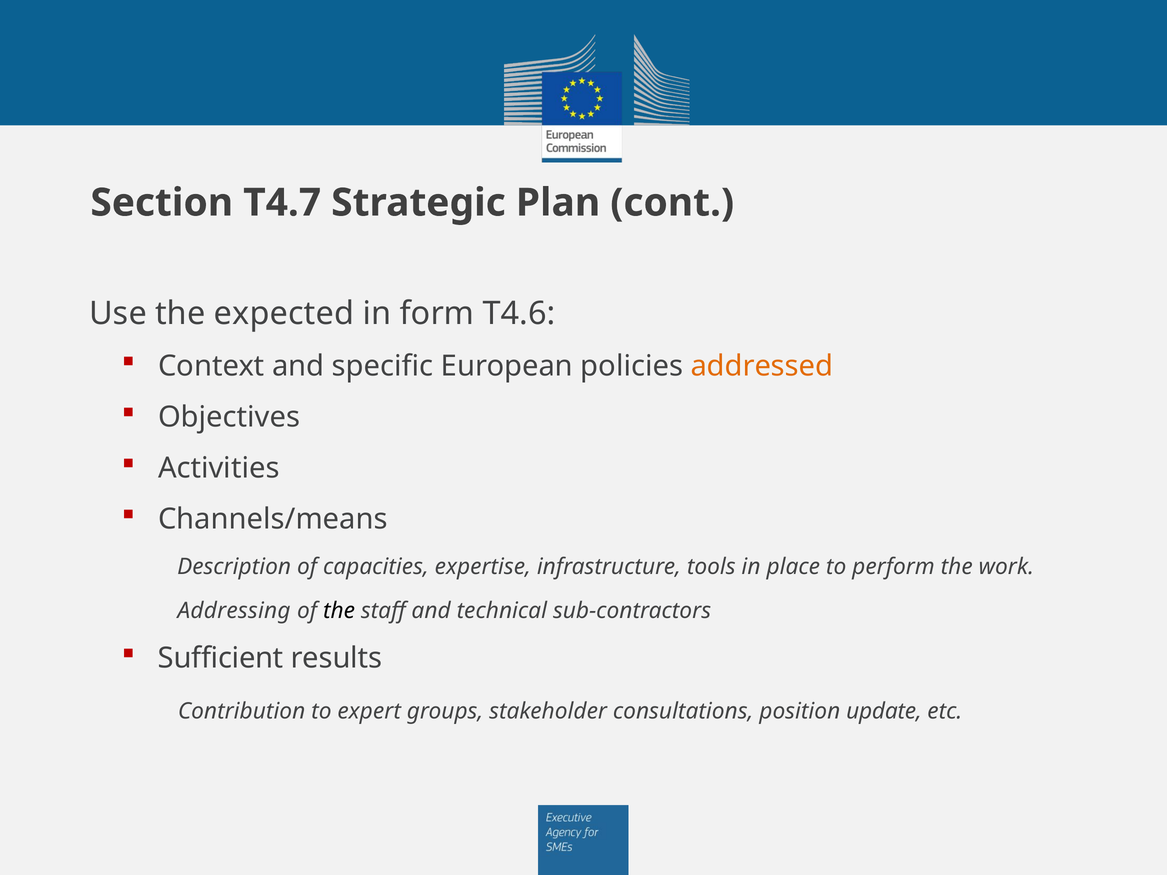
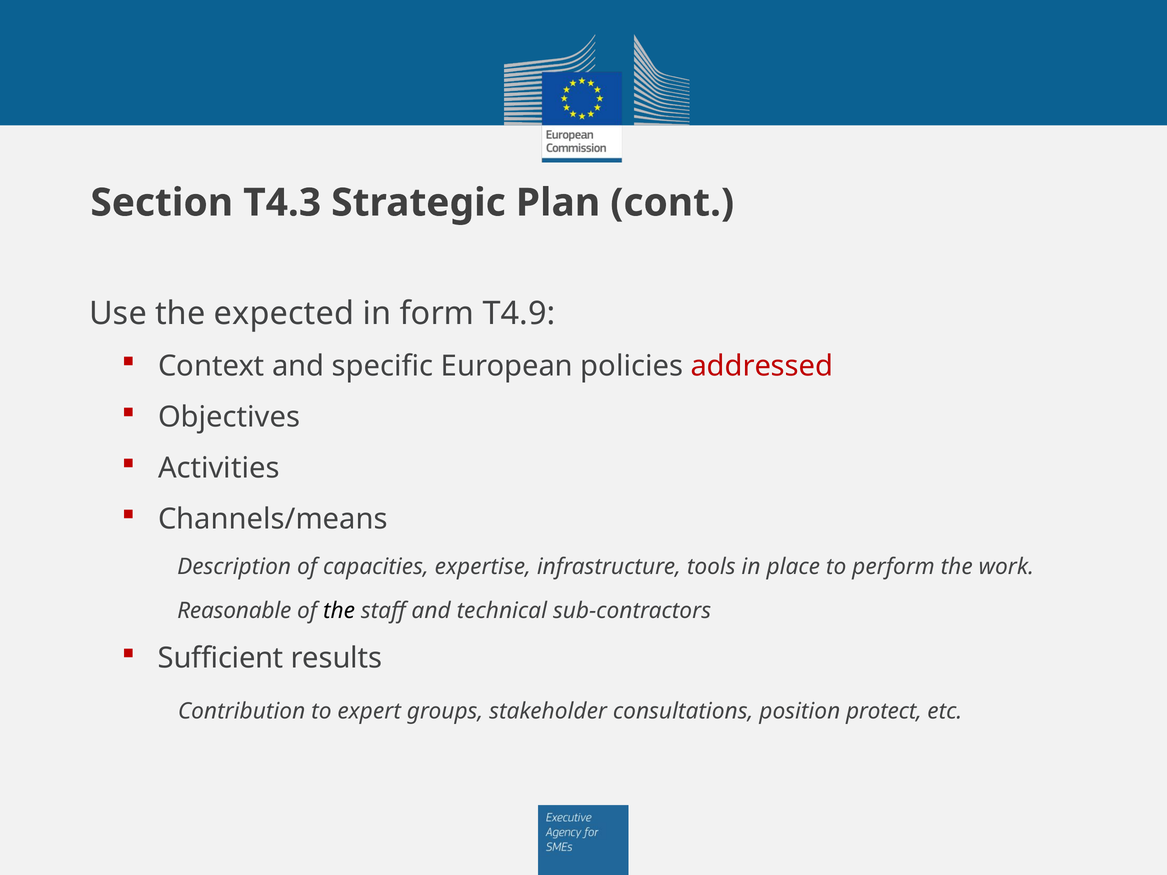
T4.7: T4.7 -> T4.3
T4.6: T4.6 -> T4.9
addressed colour: orange -> red
Addressing: Addressing -> Reasonable
update: update -> protect
